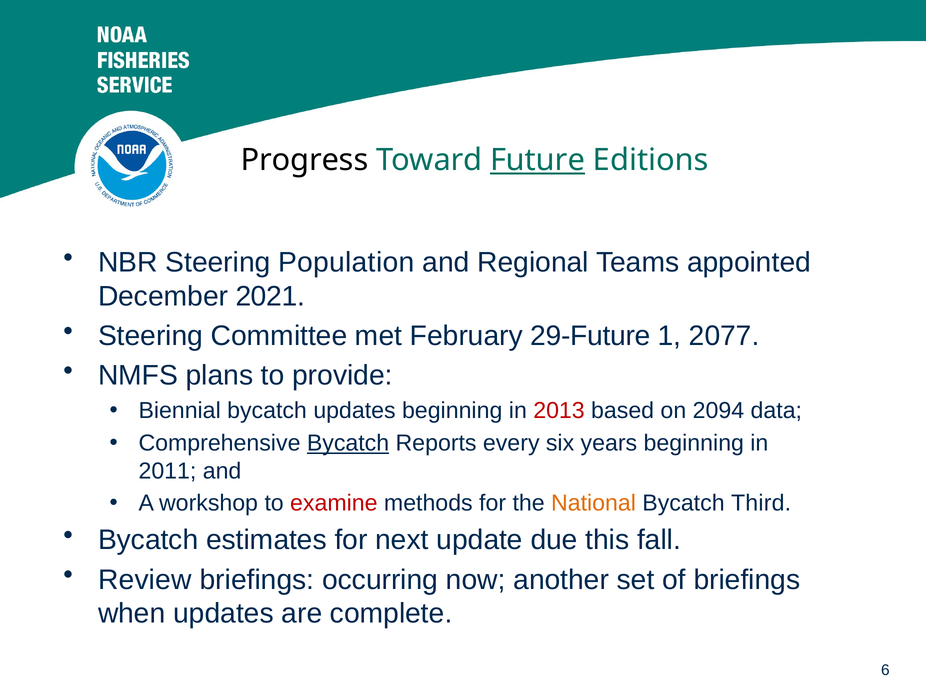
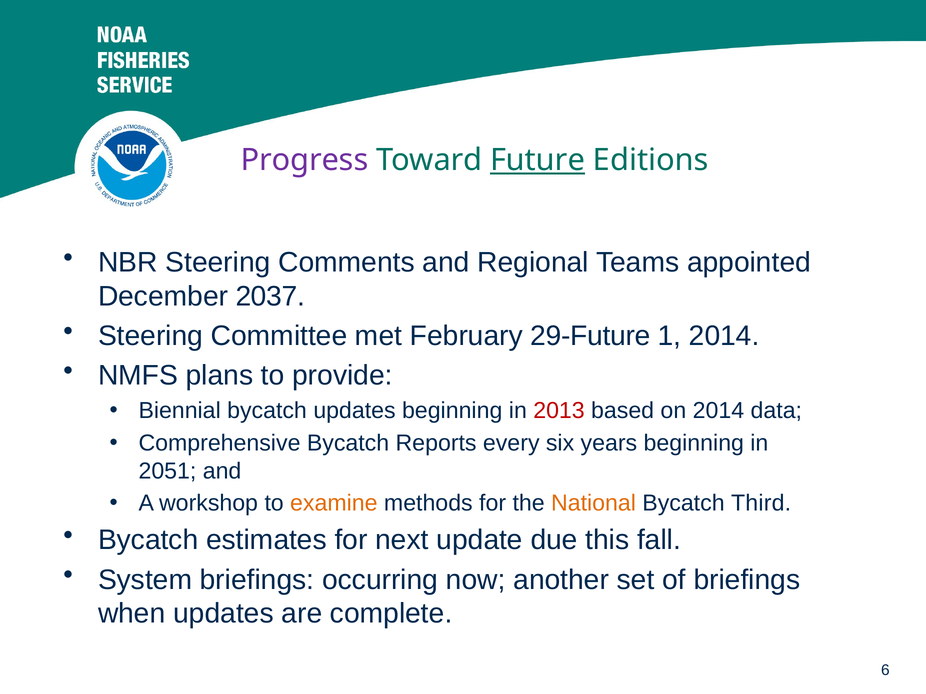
Progress colour: black -> purple
Population: Population -> Comments
2021: 2021 -> 2037
1 2077: 2077 -> 2014
on 2094: 2094 -> 2014
Bycatch at (348, 443) underline: present -> none
2011: 2011 -> 2051
examine colour: red -> orange
Review: Review -> System
